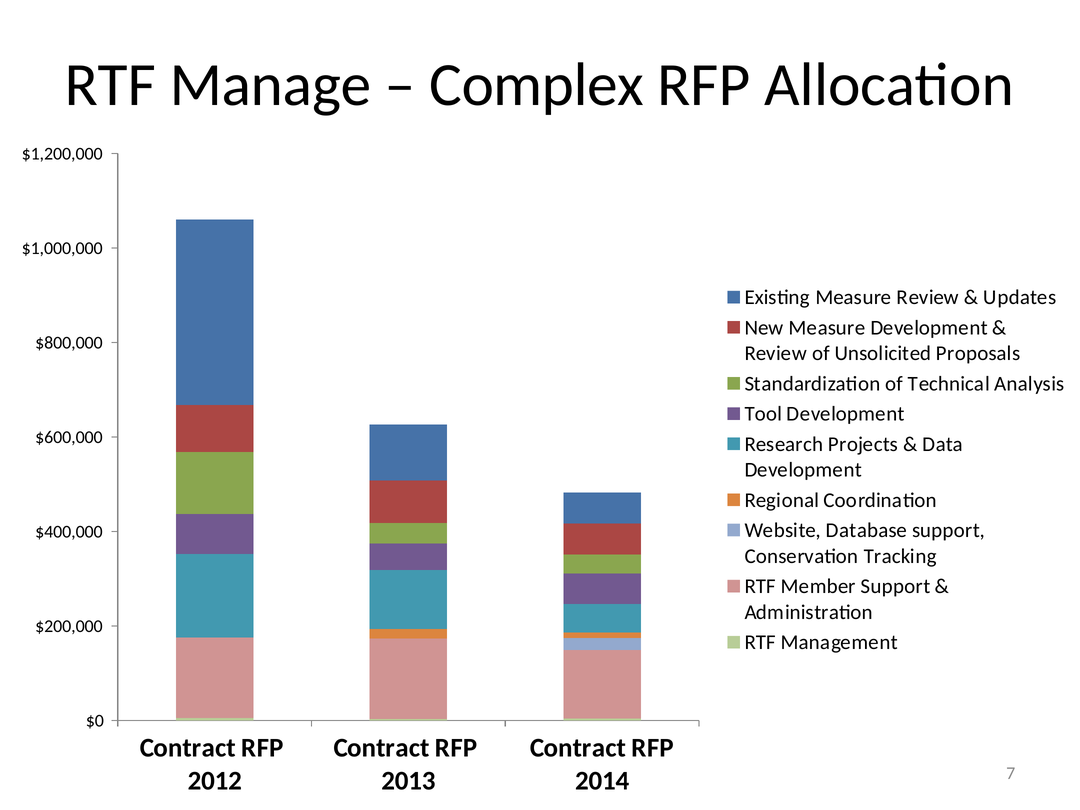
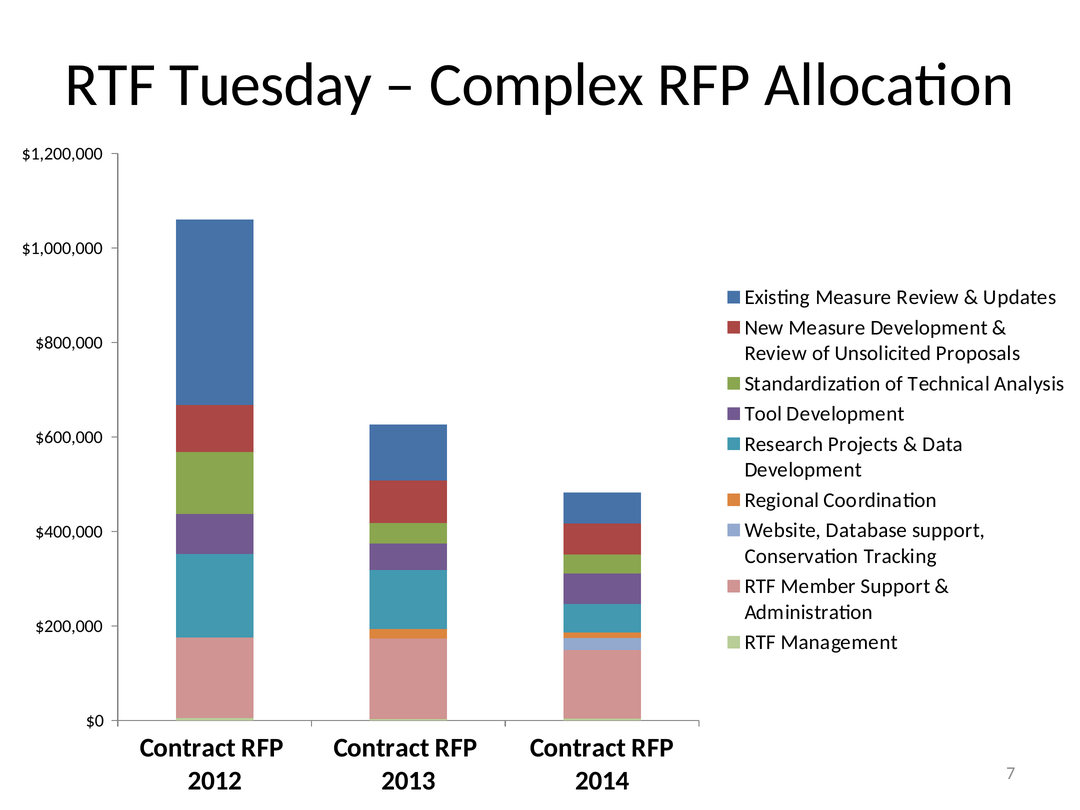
Manage: Manage -> Tuesday
